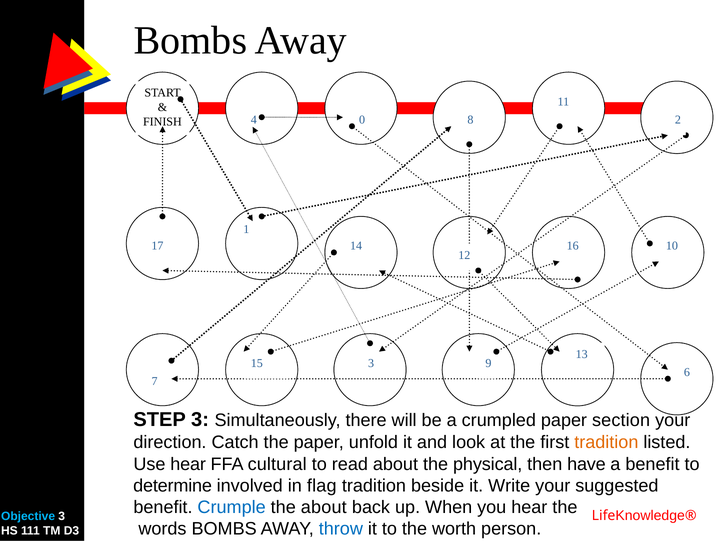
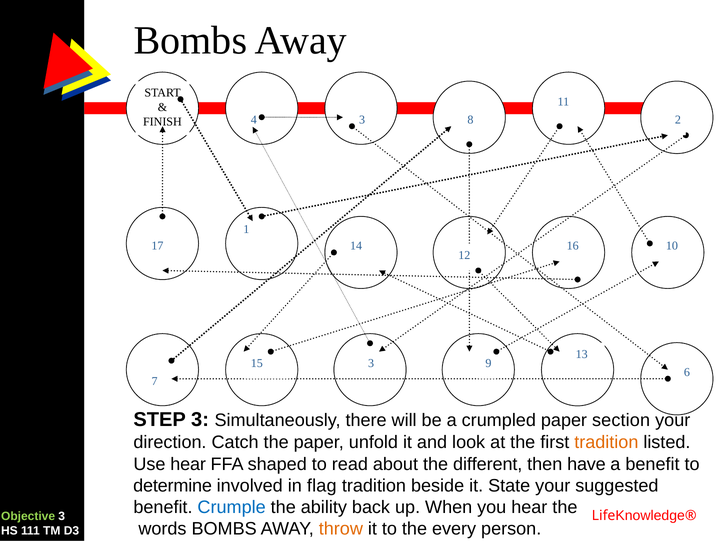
4 0: 0 -> 3
cultural: cultural -> shaped
physical: physical -> different
Write: Write -> State
the about: about -> ability
Objective colour: light blue -> light green
throw colour: blue -> orange
worth: worth -> every
